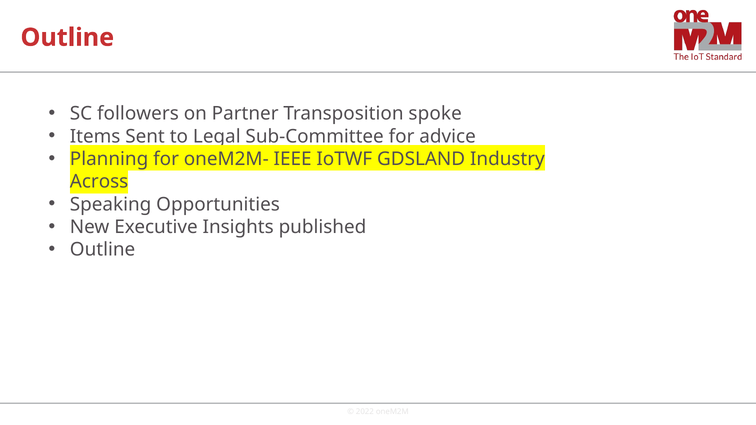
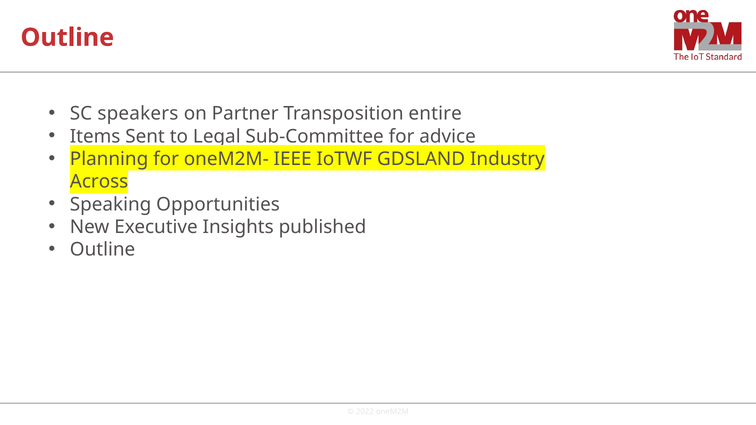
followers: followers -> speakers
spoke: spoke -> entire
